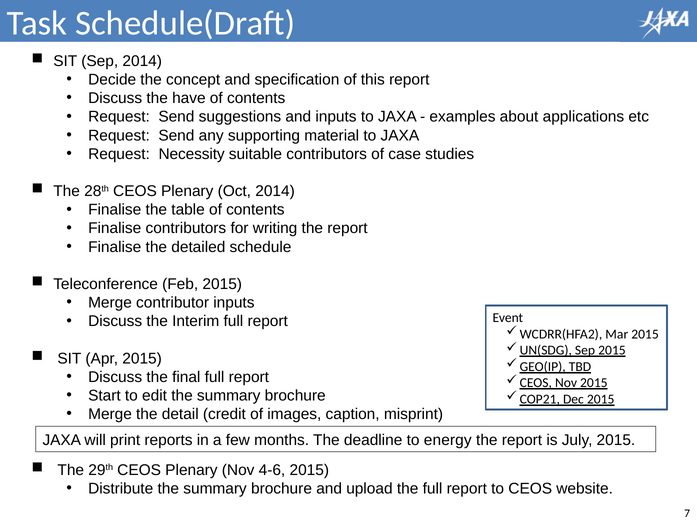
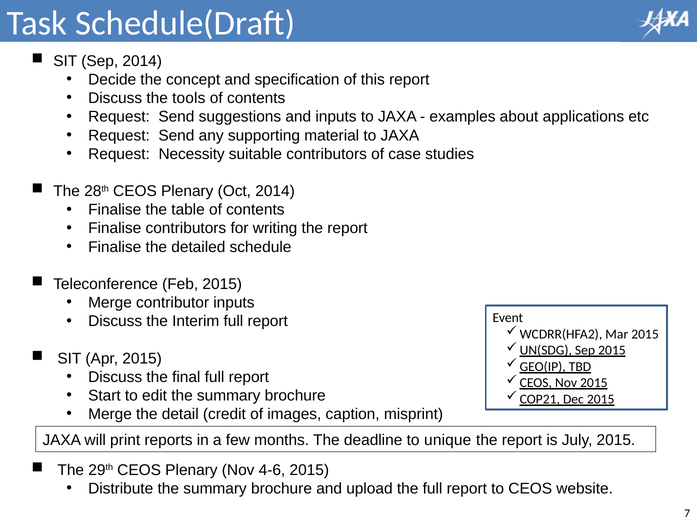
have: have -> tools
energy: energy -> unique
